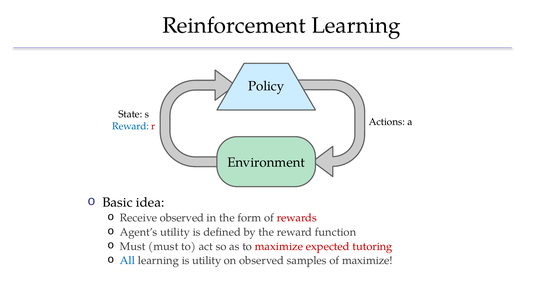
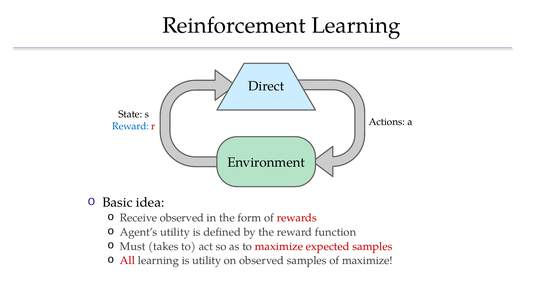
Policy: Policy -> Direct
Must must: must -> takes
expected tutoring: tutoring -> samples
All colour: blue -> red
